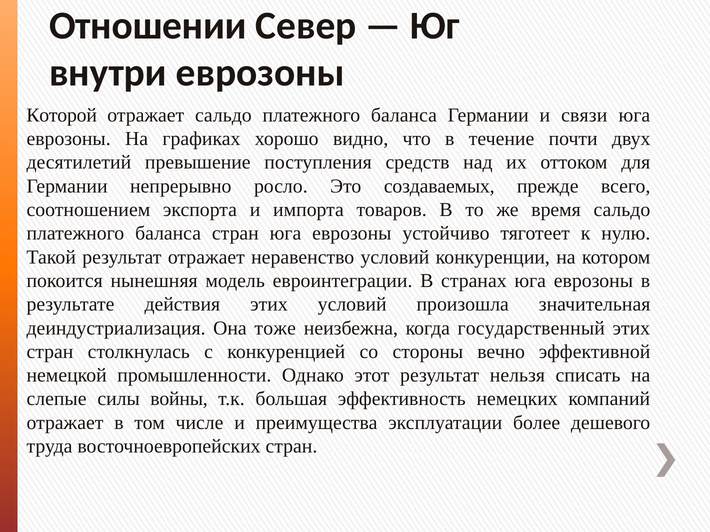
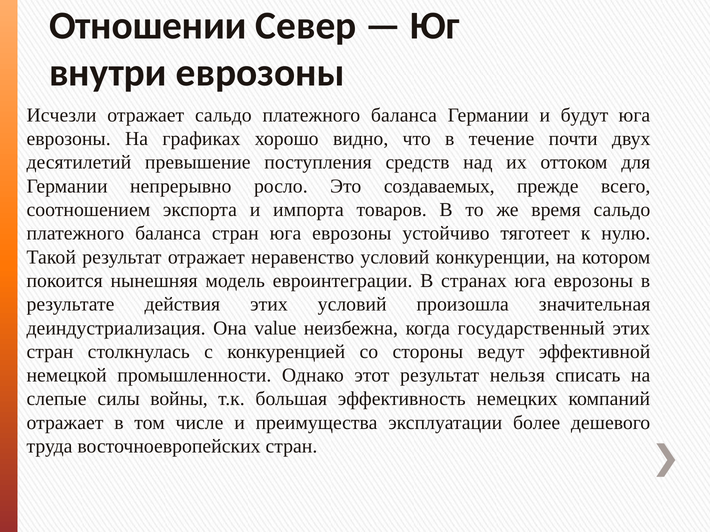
Которой: Которой -> Исчезли
связи: связи -> будут
тоже: тоже -> value
вечно: вечно -> ведут
